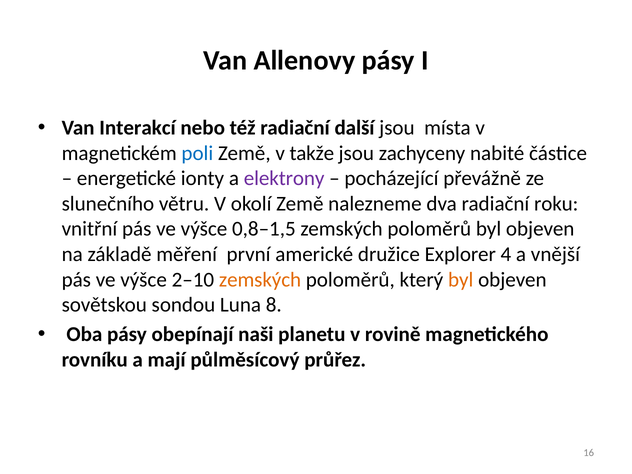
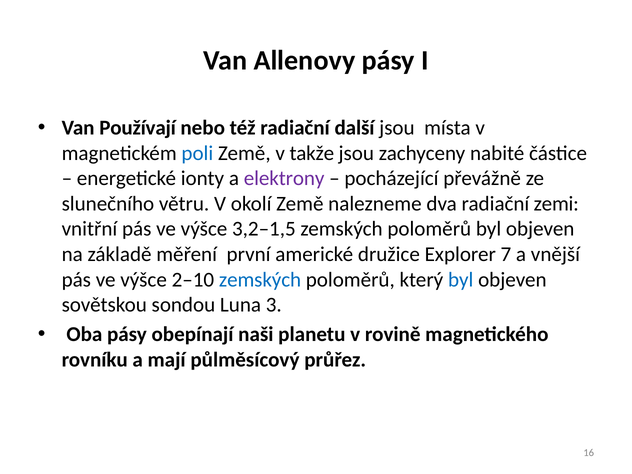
Interakcí: Interakcí -> Používají
roku: roku -> zemi
0,8–1,5: 0,8–1,5 -> 3,2–1,5
4: 4 -> 7
zemských at (260, 280) colour: orange -> blue
byl at (461, 280) colour: orange -> blue
8: 8 -> 3
